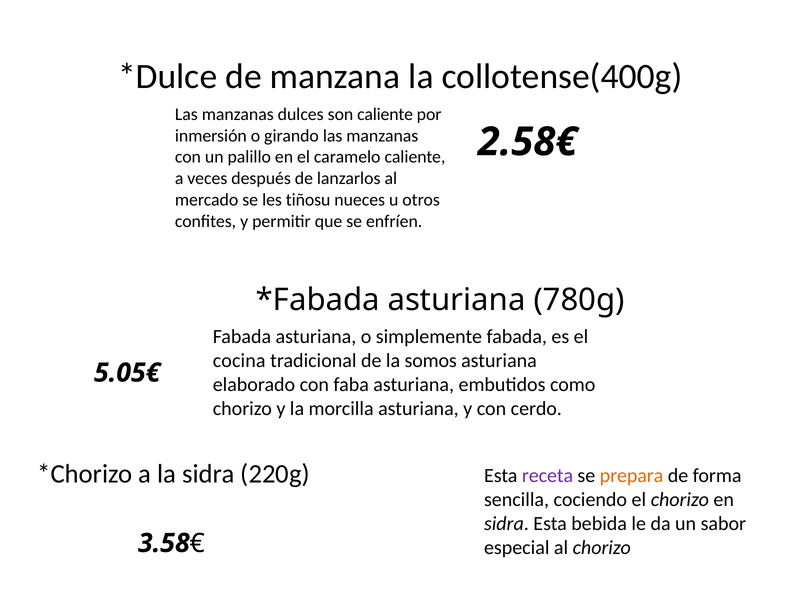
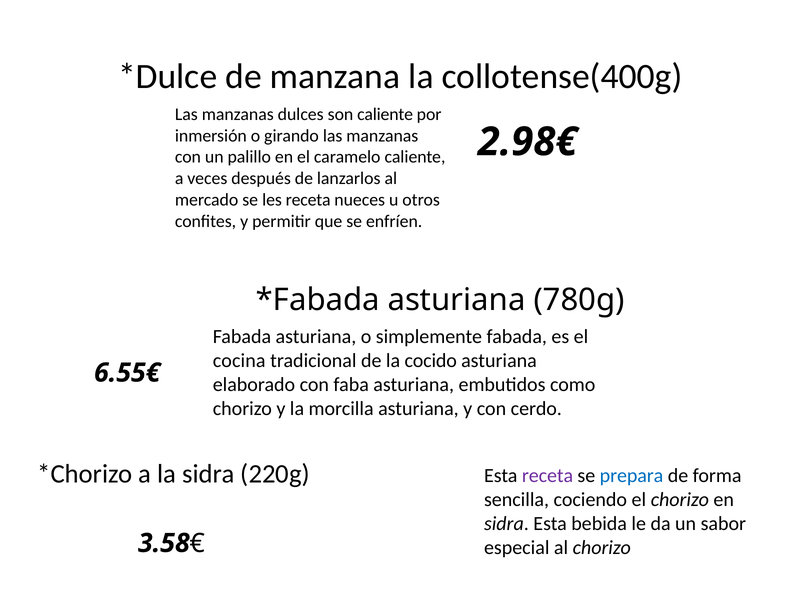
2.58€: 2.58€ -> 2.98€
les tiñosu: tiñosu -> receta
somos: somos -> cocido
5.05€: 5.05€ -> 6.55€
prepara colour: orange -> blue
